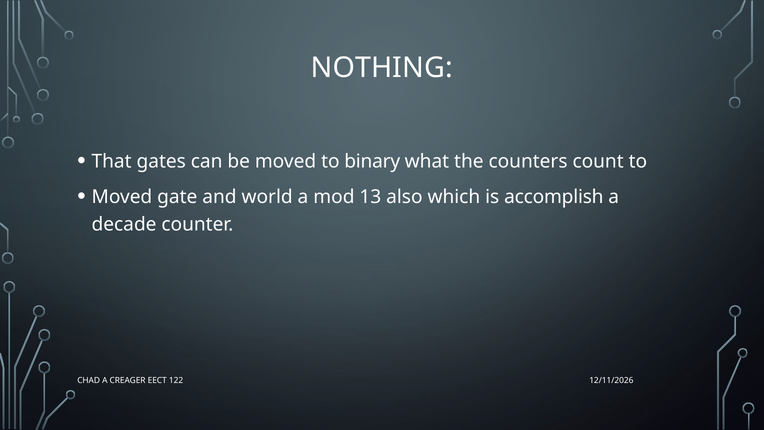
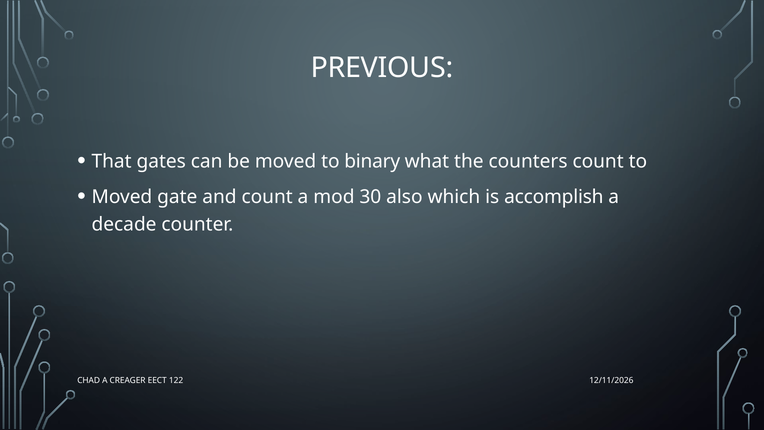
NOTHING: NOTHING -> PREVIOUS
and world: world -> count
13: 13 -> 30
